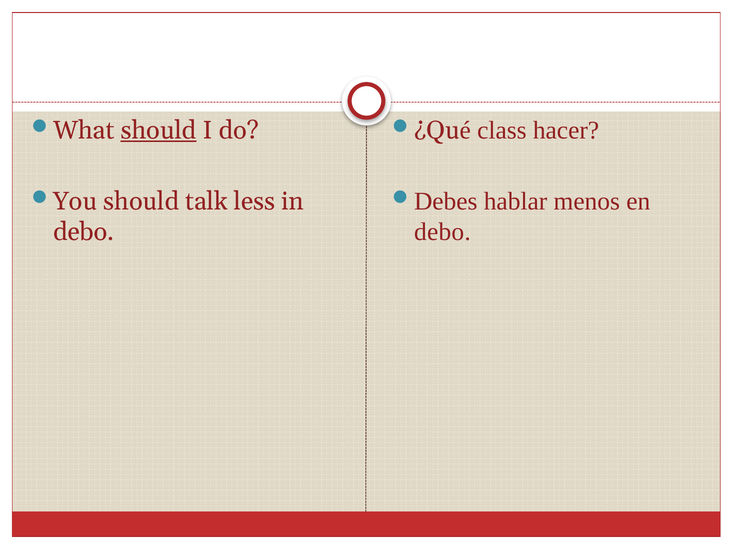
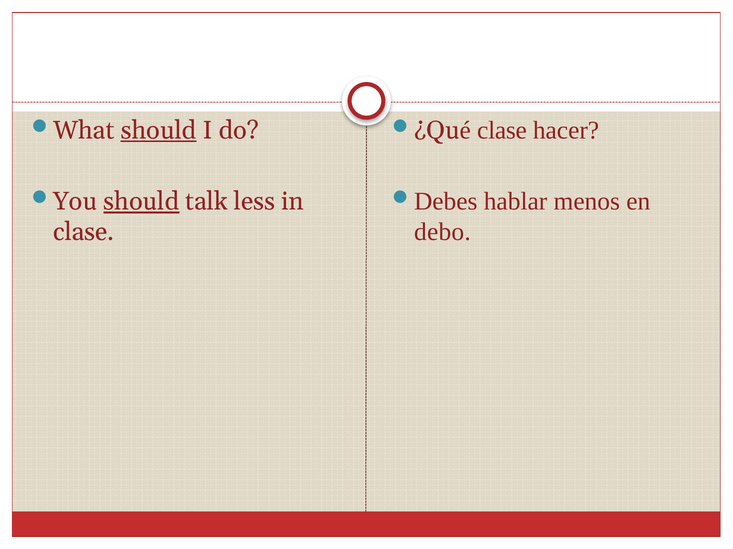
class at (502, 131): class -> clase
should at (141, 202) underline: none -> present
debo at (84, 232): debo -> clase
